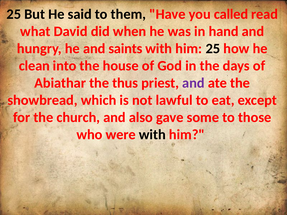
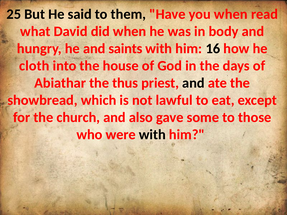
you called: called -> when
hand: hand -> body
him 25: 25 -> 16
clean: clean -> cloth
and at (193, 83) colour: purple -> black
